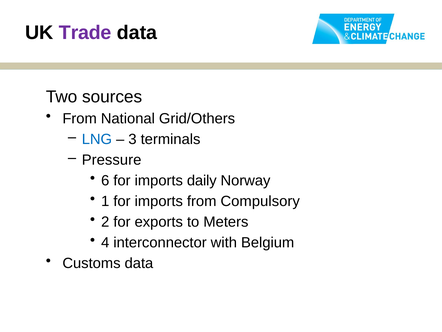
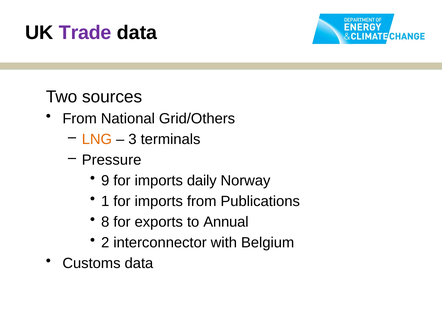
LNG colour: blue -> orange
6: 6 -> 9
Compulsory: Compulsory -> Publications
2: 2 -> 8
Meters: Meters -> Annual
4: 4 -> 2
